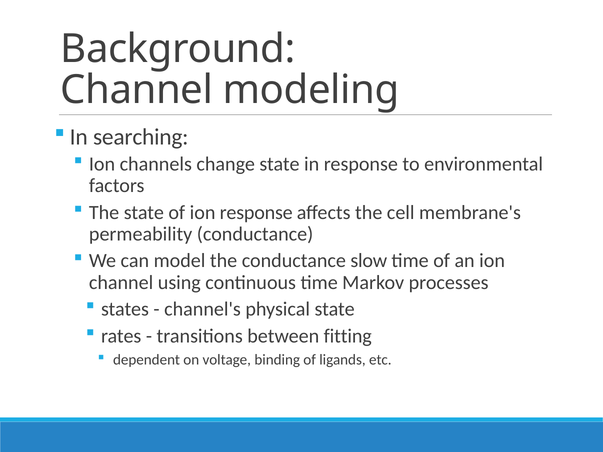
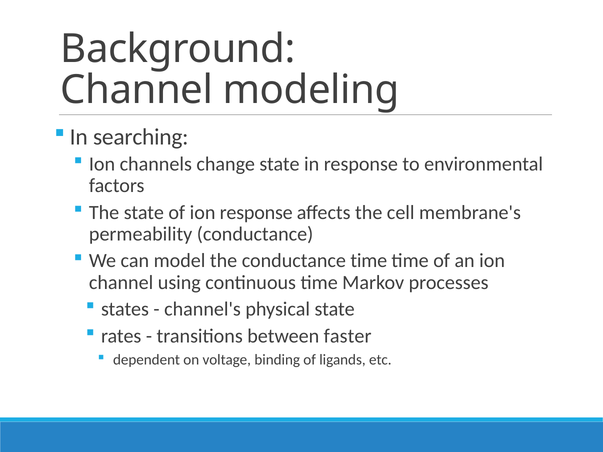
conductance slow: slow -> time
fitting: fitting -> faster
